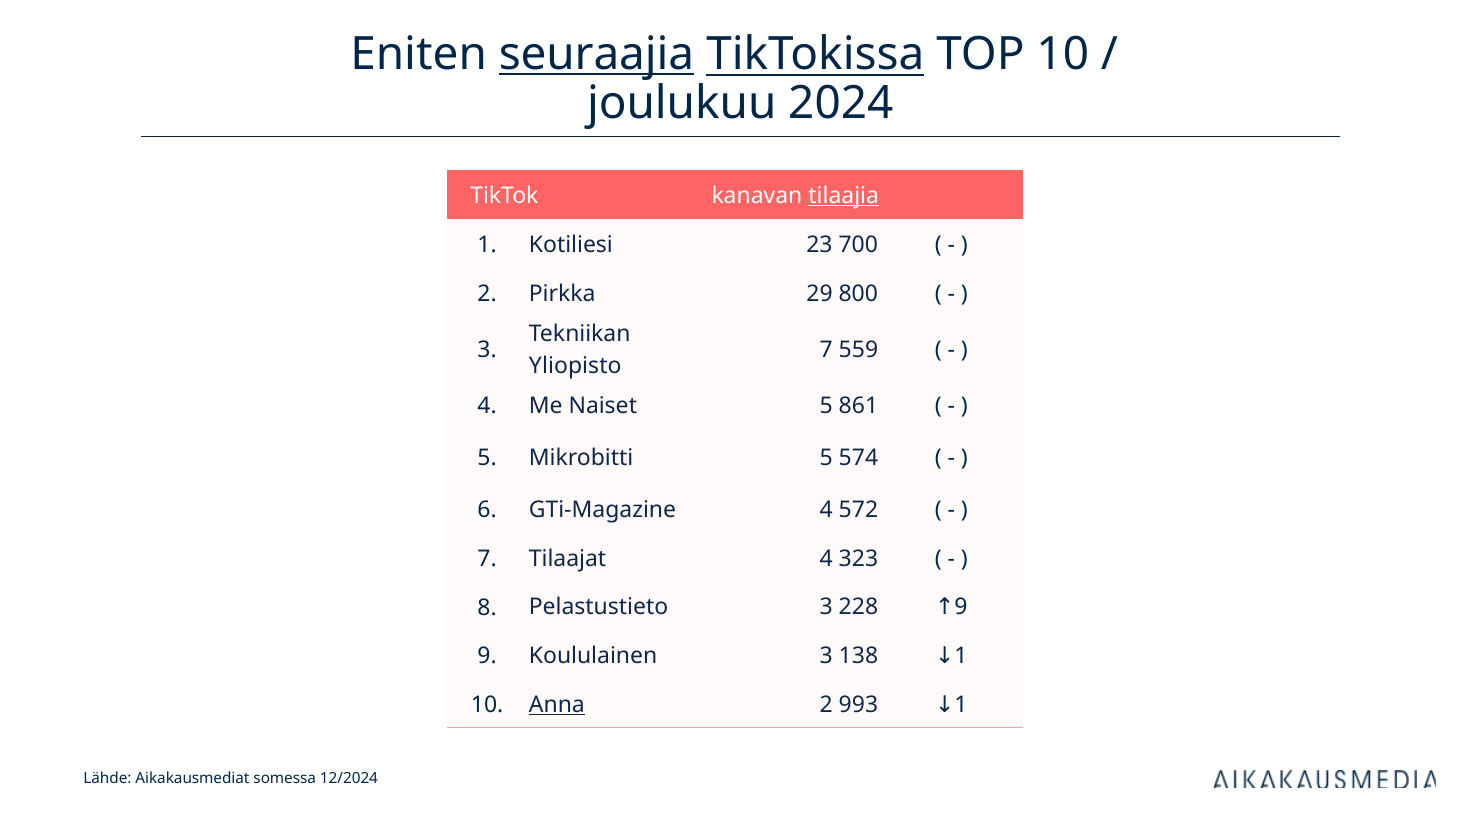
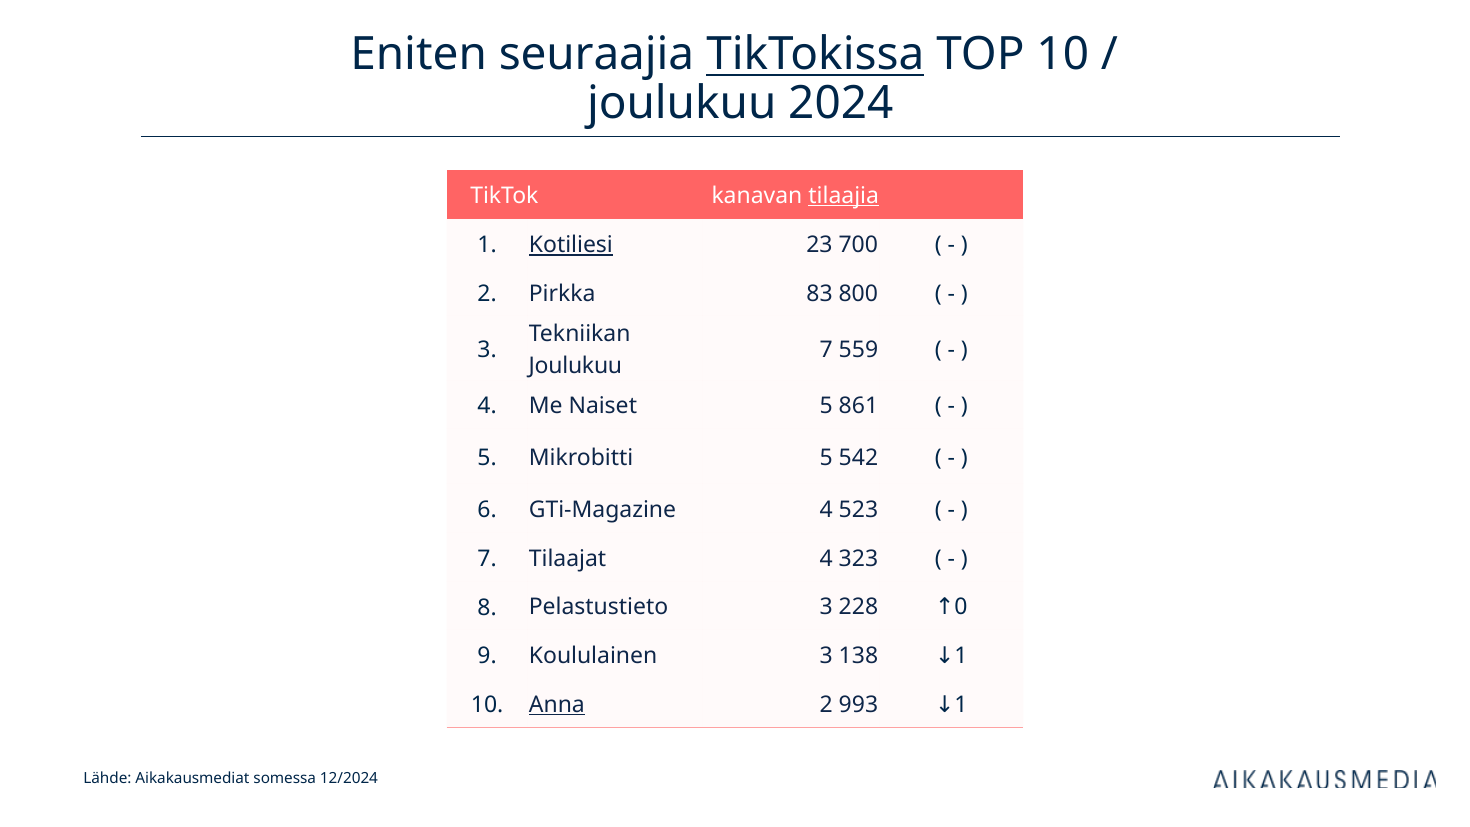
seuraajia underline: present -> none
Kotiliesi underline: none -> present
29: 29 -> 83
Yliopisto at (575, 366): Yliopisto -> Joulukuu
574: 574 -> 542
572: 572 -> 523
9 at (961, 607): 9 -> 0
